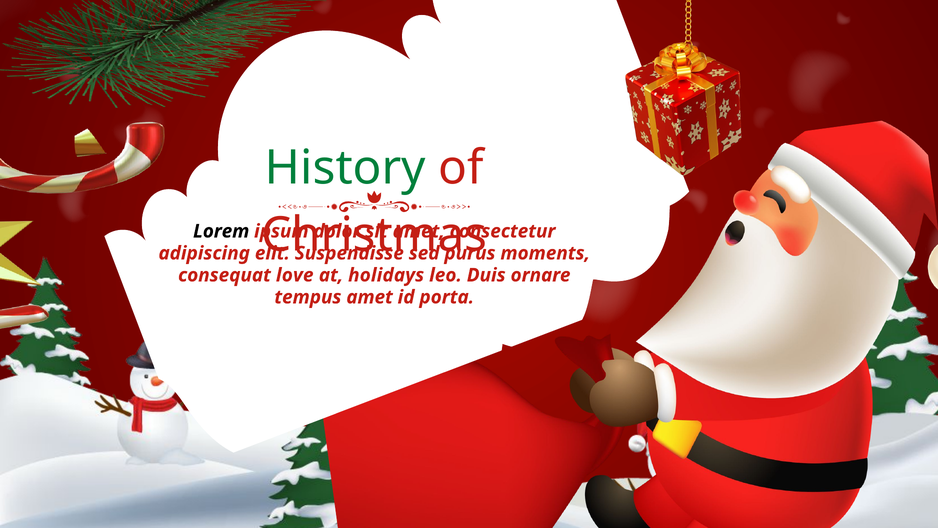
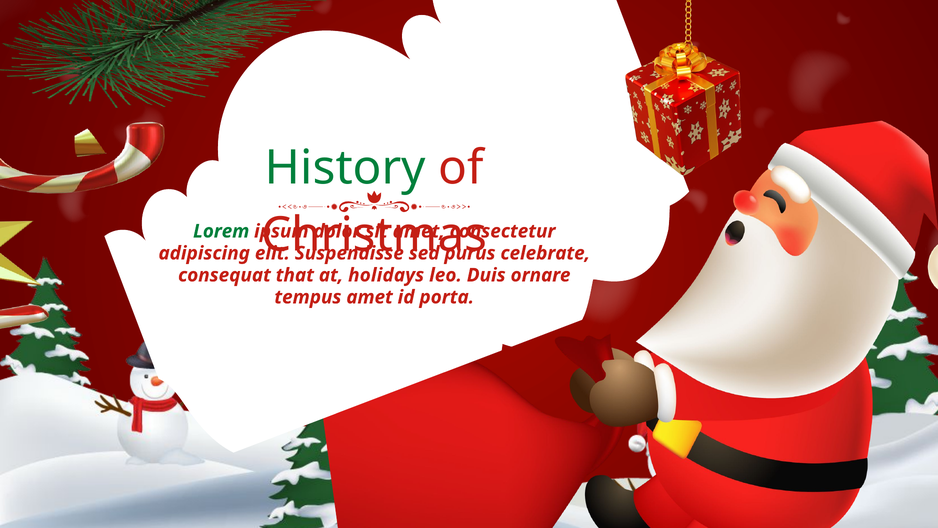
Lorem colour: black -> green
moments: moments -> celebrate
love: love -> that
